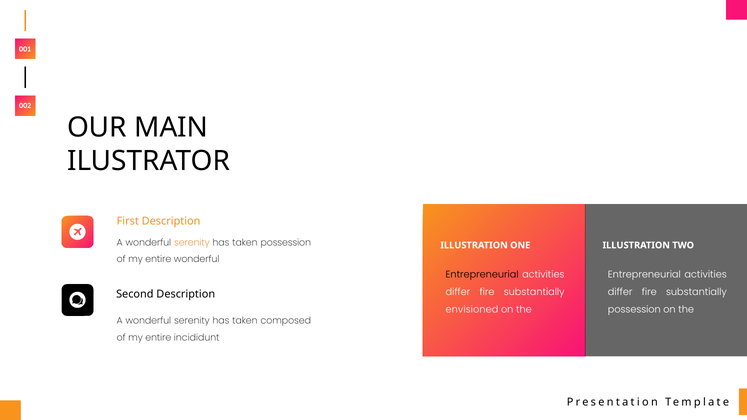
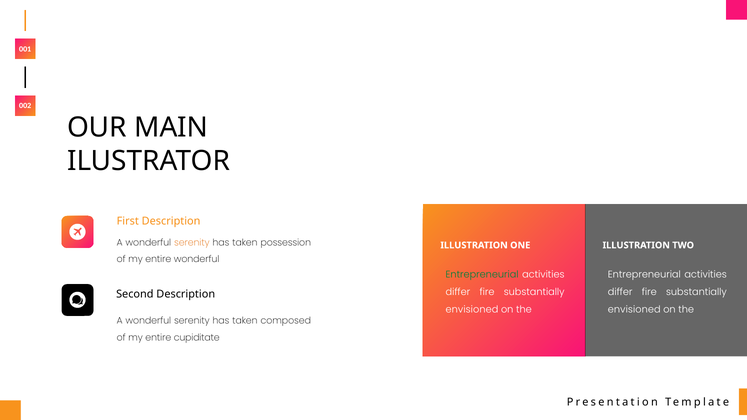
Entrepreneurial at (482, 275) colour: black -> green
possession at (634, 310): possession -> envisioned
incididunt: incididunt -> cupiditate
